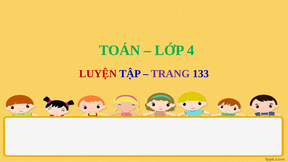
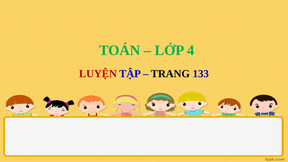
TRANG colour: purple -> black
